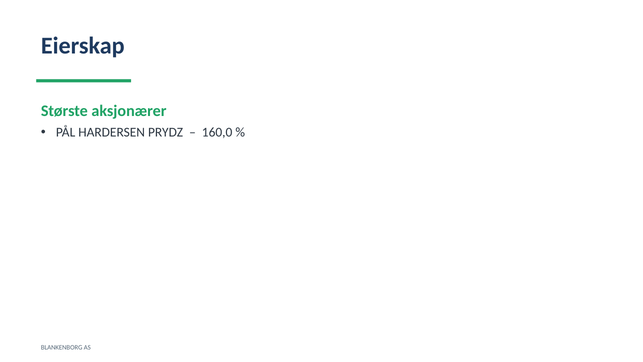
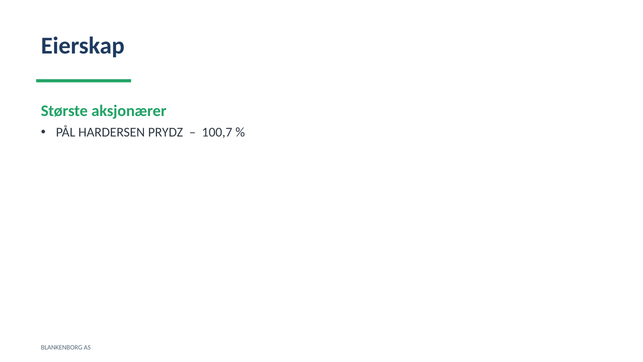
160,0: 160,0 -> 100,7
